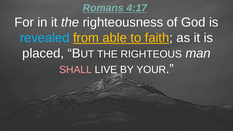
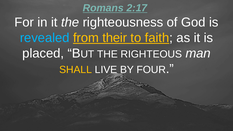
4:17: 4:17 -> 2:17
able: able -> their
SHALL colour: pink -> yellow
YOUR: YOUR -> FOUR
